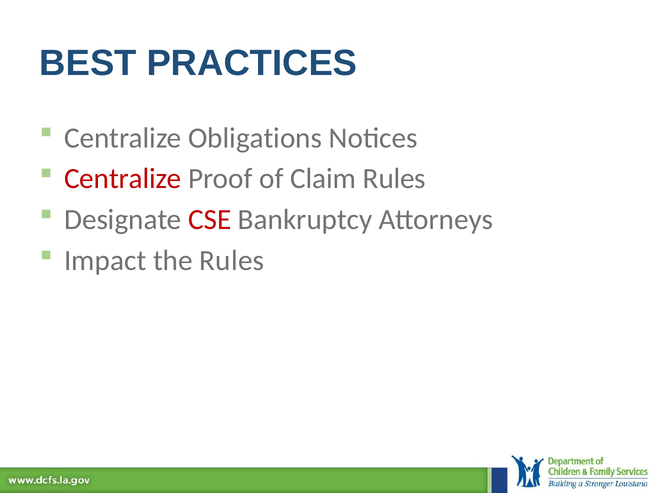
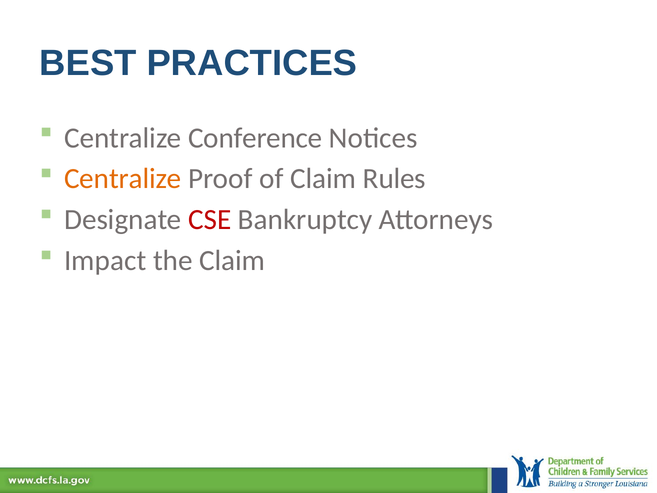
Obligations: Obligations -> Conference
Centralize at (123, 179) colour: red -> orange
the Rules: Rules -> Claim
